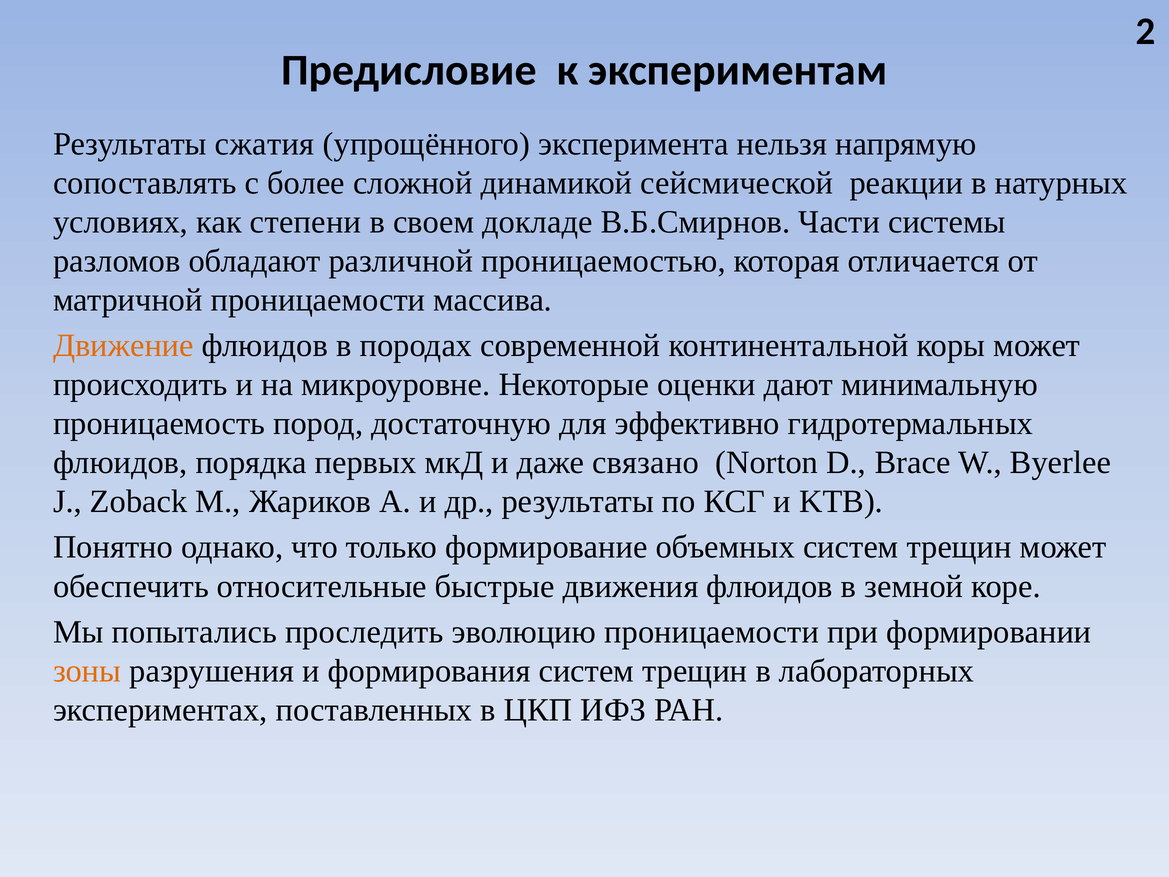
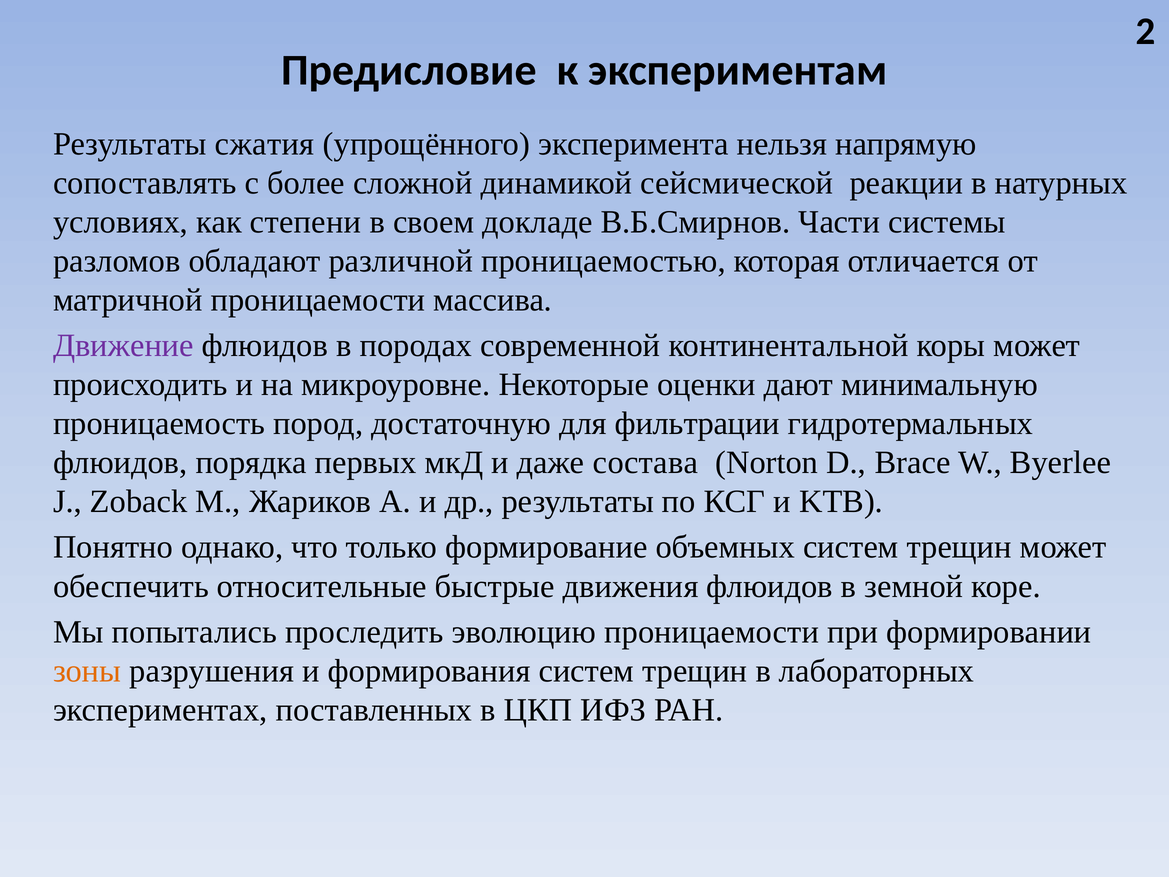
Движение colour: orange -> purple
эффективно: эффективно -> фильтрации
связано: связано -> состава
